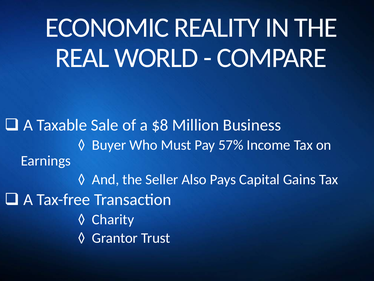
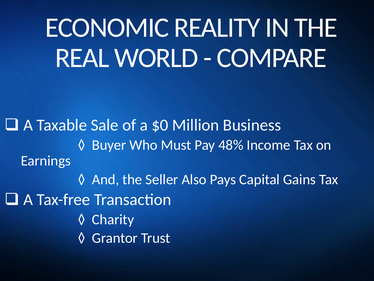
$8: $8 -> $0
57%: 57% -> 48%
